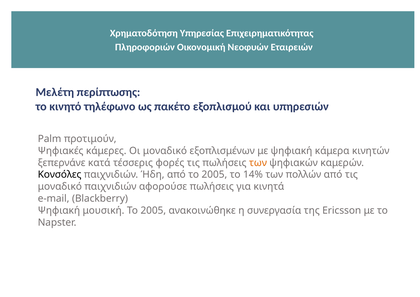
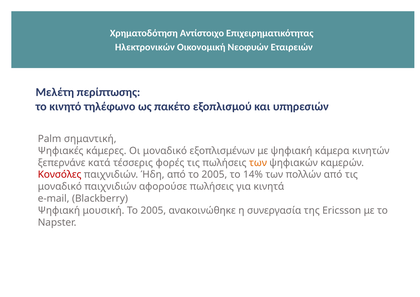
Υπηρεσίας: Υπηρεσίας -> Αντίστοιχο
Πληροφοριών: Πληροφοριών -> Ηλεκτρονικών
προτιμούν: προτιμούν -> σημαντική
Κονσόλες colour: black -> red
